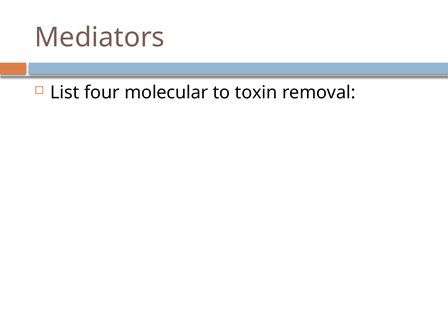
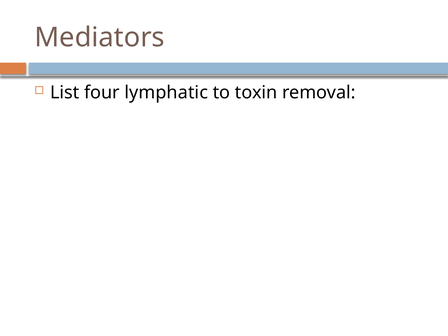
molecular: molecular -> lymphatic
